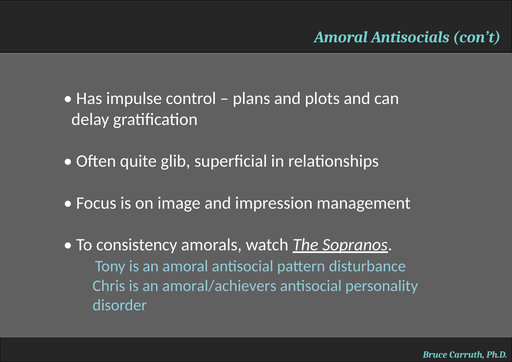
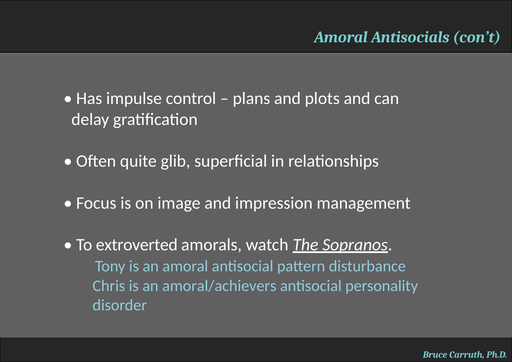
consistency: consistency -> extroverted
